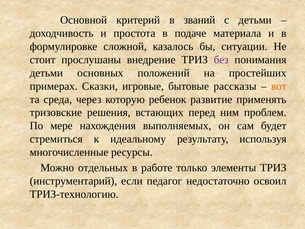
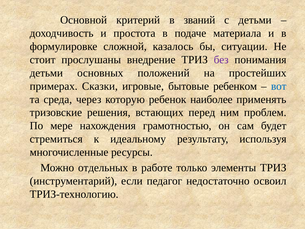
рассказы: рассказы -> ребенком
вот colour: orange -> blue
развитие: развитие -> наиболее
выполняемых: выполняемых -> грамотностью
